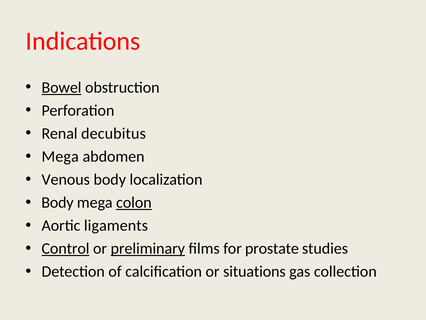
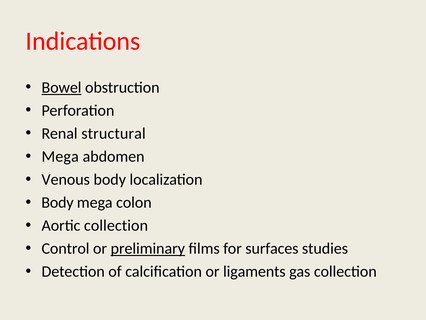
decubitus: decubitus -> structural
colon underline: present -> none
Aortic ligaments: ligaments -> collection
Control underline: present -> none
prostate: prostate -> surfaces
situations: situations -> ligaments
